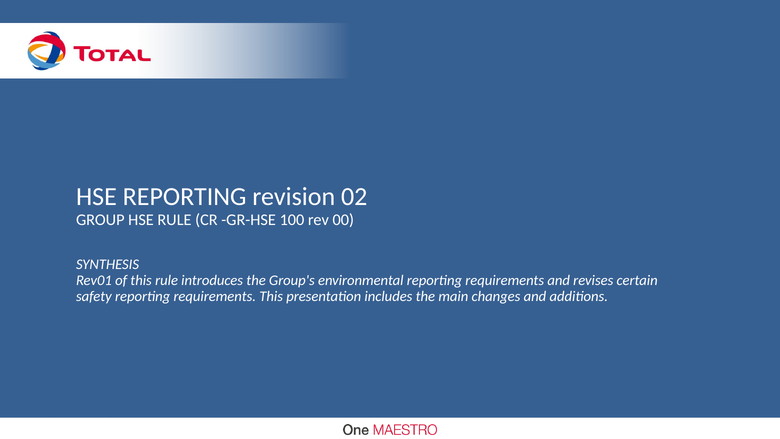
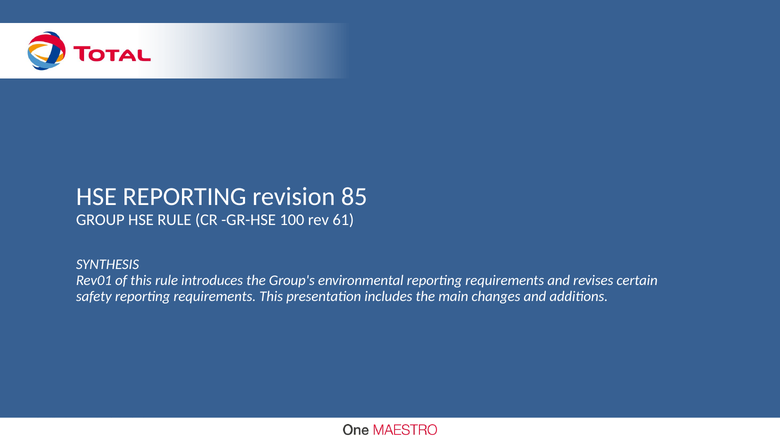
02: 02 -> 85
00: 00 -> 61
